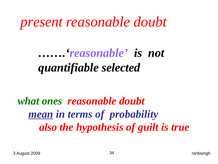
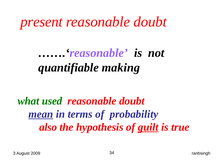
selected: selected -> making
ones: ones -> used
guilt underline: none -> present
